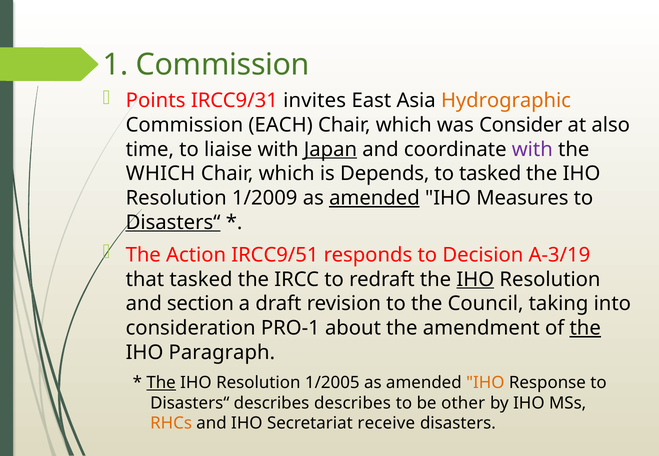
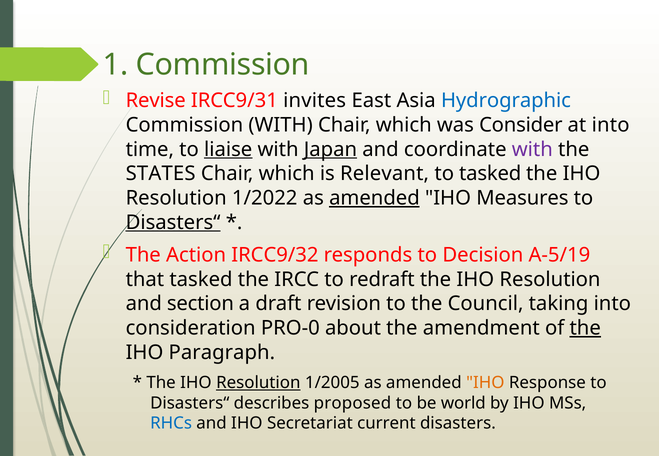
Points: Points -> Revise
Hydrographic colour: orange -> blue
Commission EACH: EACH -> WITH
at also: also -> into
liaise underline: none -> present
WHICH at (161, 174): WHICH -> STATES
Depends: Depends -> Relevant
1/2009: 1/2009 -> 1/2022
IRCC9/51: IRCC9/51 -> IRCC9/32
A-3/19: A-3/19 -> A-5/19
IHO at (475, 280) underline: present -> none
PRO-1: PRO-1 -> PRO-0
The at (161, 383) underline: present -> none
Resolution at (258, 383) underline: none -> present
describes describes: describes -> proposed
other: other -> world
RHCs colour: orange -> blue
receive: receive -> current
